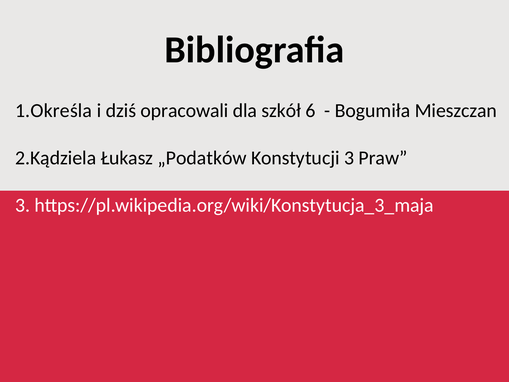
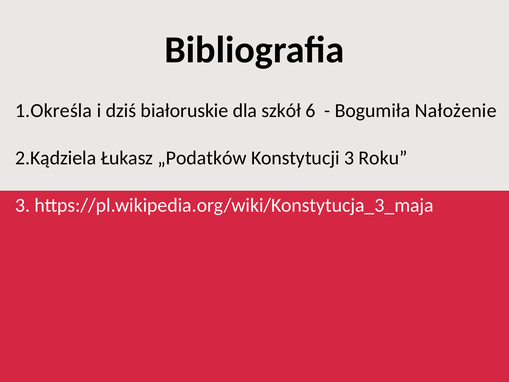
opracowali: opracowali -> białoruskie
Mieszczan: Mieszczan -> Nałożenie
Praw: Praw -> Roku
